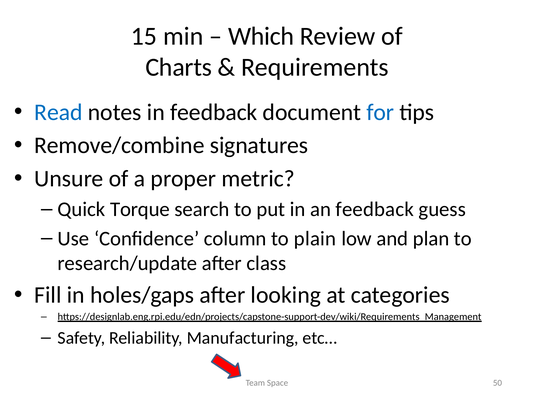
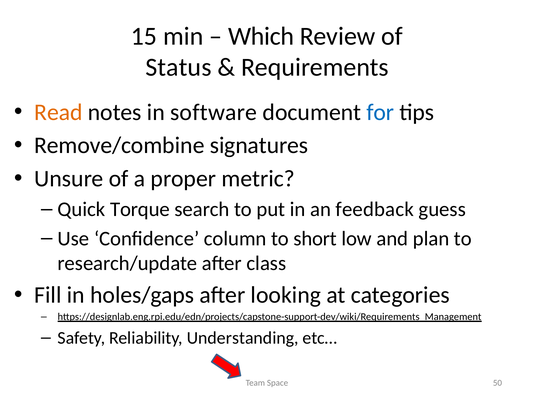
Charts: Charts -> Status
Read colour: blue -> orange
in feedback: feedback -> software
plain: plain -> short
Manufacturing: Manufacturing -> Understanding
